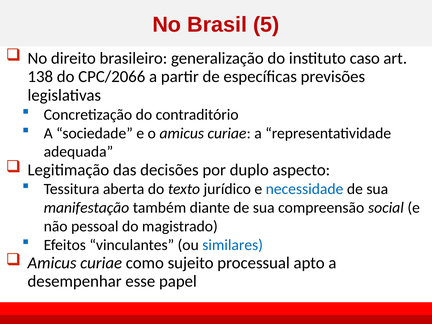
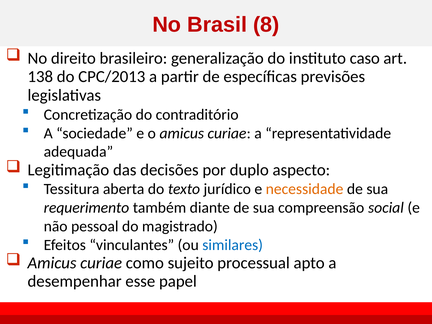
5: 5 -> 8
CPC/2066: CPC/2066 -> CPC/2013
necessidade colour: blue -> orange
manifestação: manifestação -> requerimento
